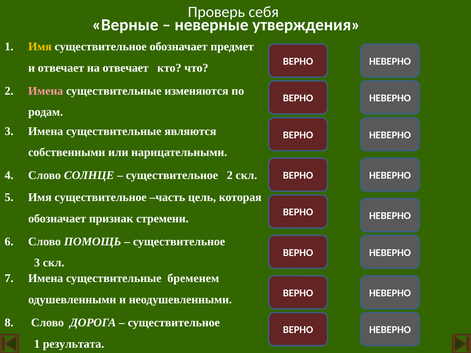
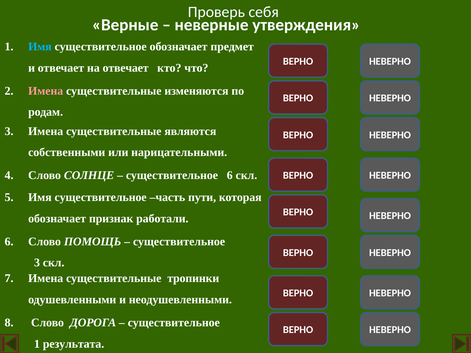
Имя at (40, 47) colour: yellow -> light blue
существительное 2: 2 -> 6
цель: цель -> пути
стремени: стремени -> работали
бременем: бременем -> тропинки
